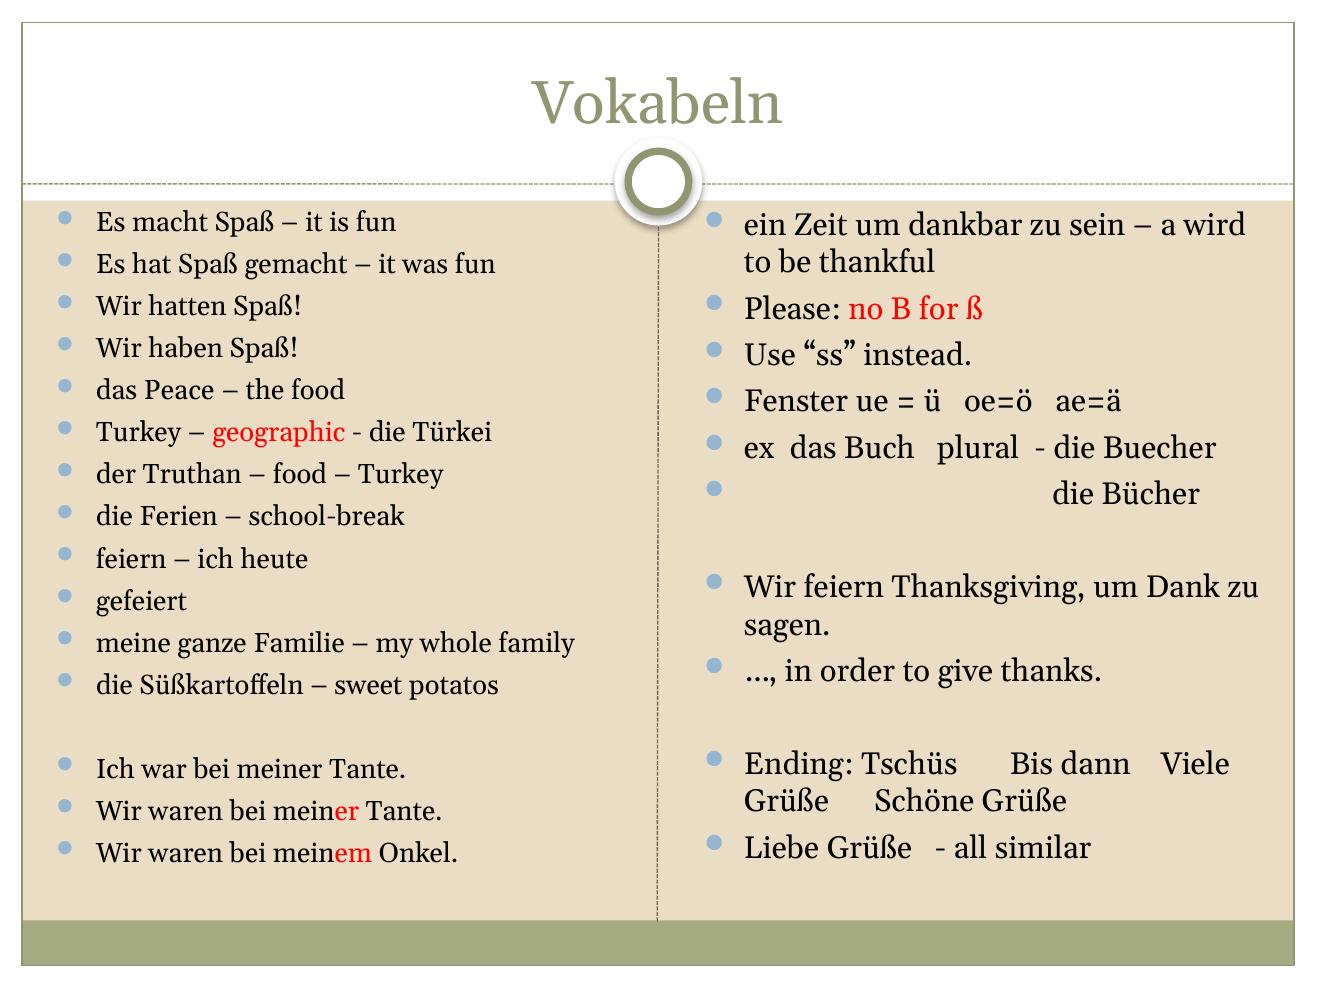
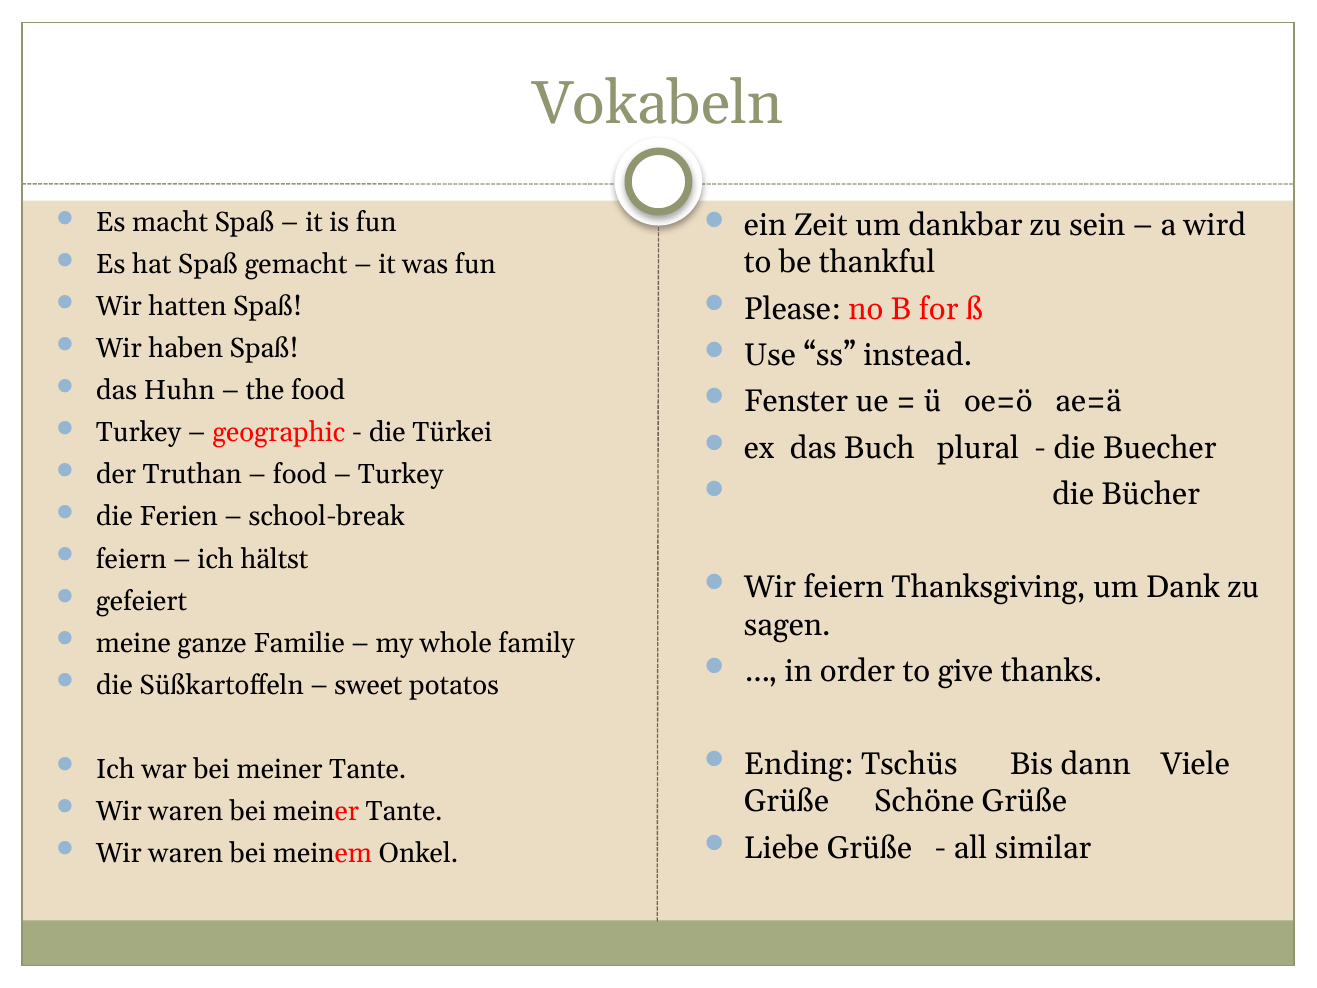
Peace: Peace -> Huhn
heute: heute -> hältst
